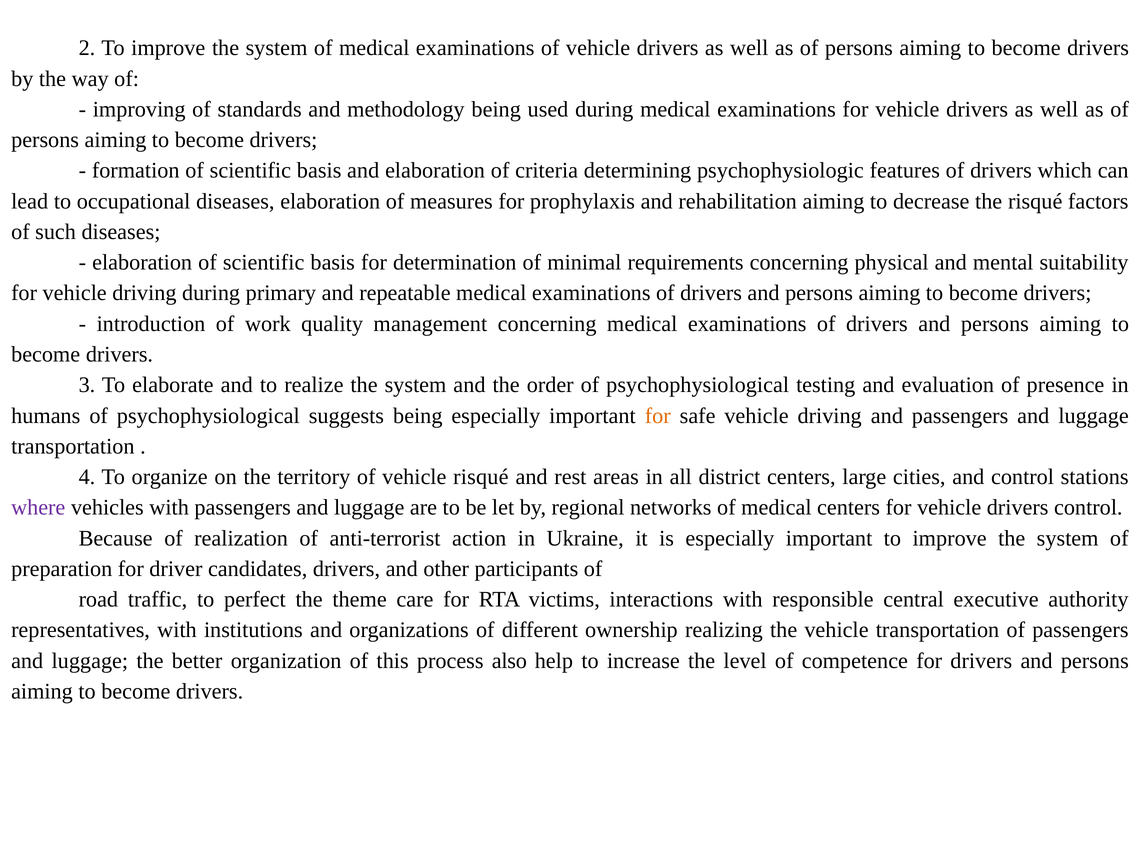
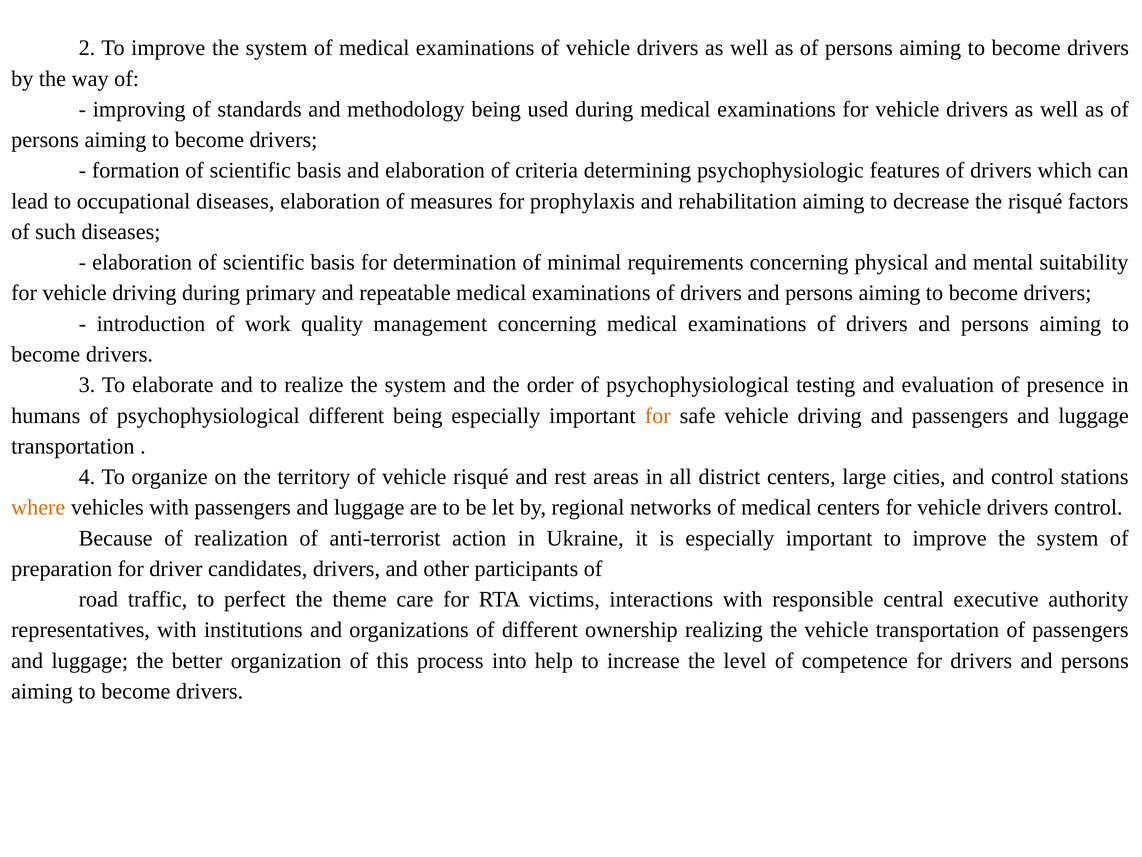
psychophysiological suggests: suggests -> different
where colour: purple -> orange
also: also -> into
